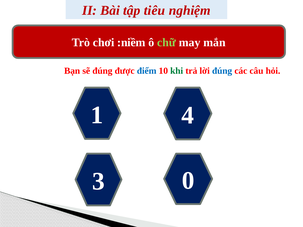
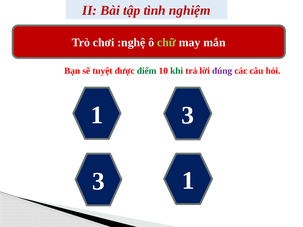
tiêu: tiêu -> tình
:niềm: :niềm -> :nghệ
sẽ đúng: đúng -> tuyệt
điểm colour: blue -> green
đúng at (222, 71) colour: blue -> purple
1 4: 4 -> 3
3 0: 0 -> 1
